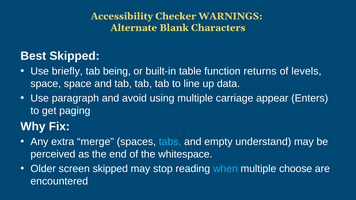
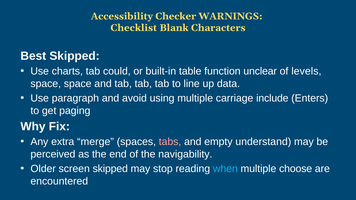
Alternate: Alternate -> Checklist
briefly: briefly -> charts
being: being -> could
returns: returns -> unclear
appear: appear -> include
tabs colour: light blue -> pink
whitespace: whitespace -> navigability
